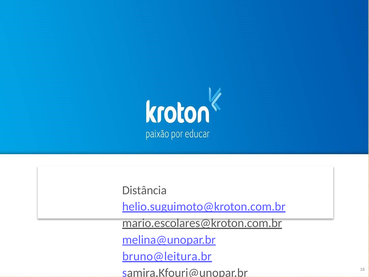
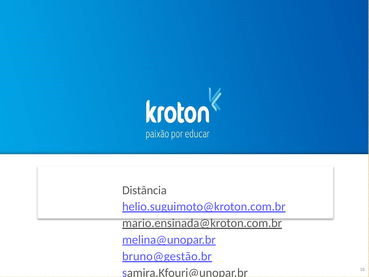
mario.escolares@kroton.com.br: mario.escolares@kroton.com.br -> mario.ensinada@kroton.com.br
bruno@leitura.br: bruno@leitura.br -> bruno@gestão.br
